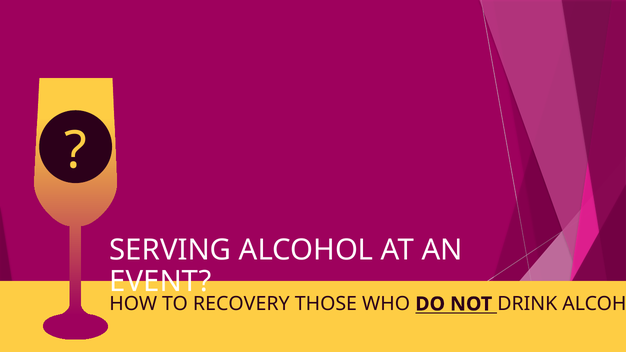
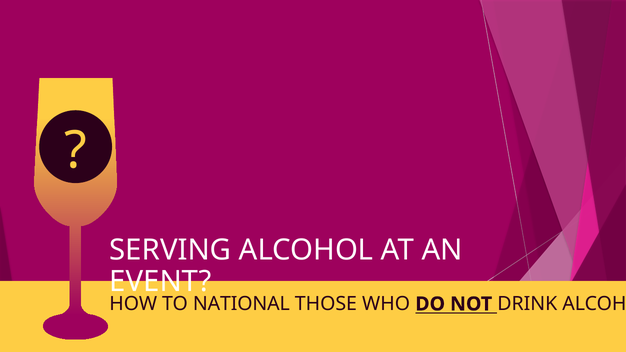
RECOVERY: RECOVERY -> NATIONAL
